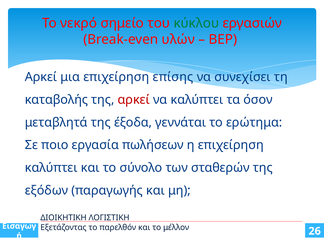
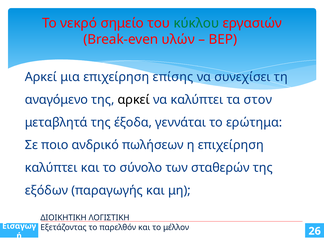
καταβολής: καταβολής -> αναγόμενο
αρκεί at (134, 100) colour: red -> black
όσον: όσον -> στον
εργασία: εργασία -> ανδρικό
